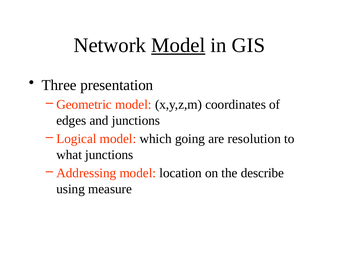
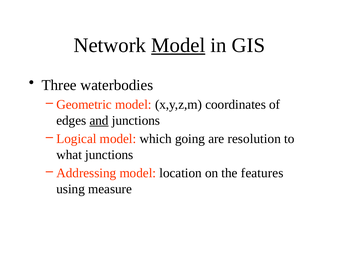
presentation: presentation -> waterbodies
and underline: none -> present
describe: describe -> features
